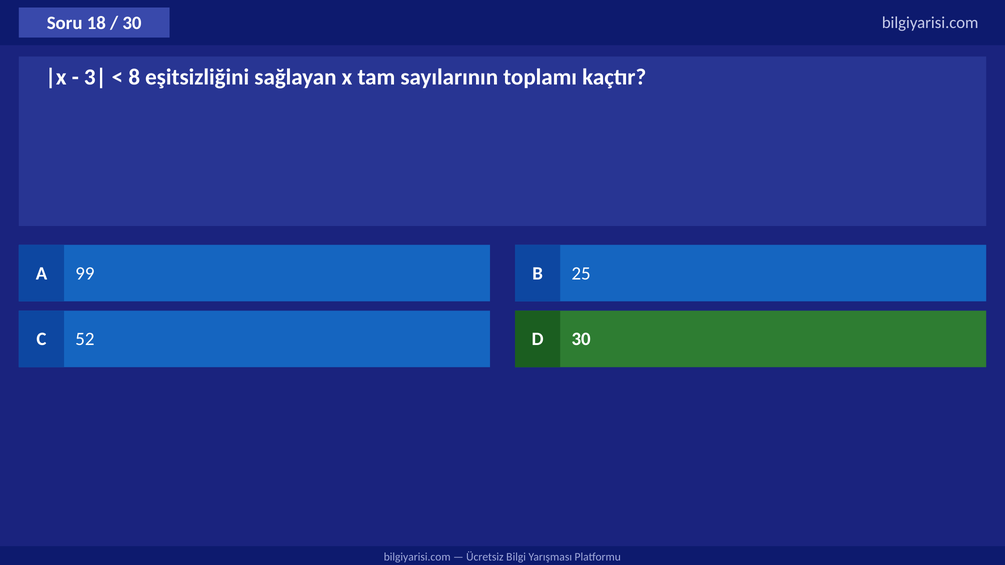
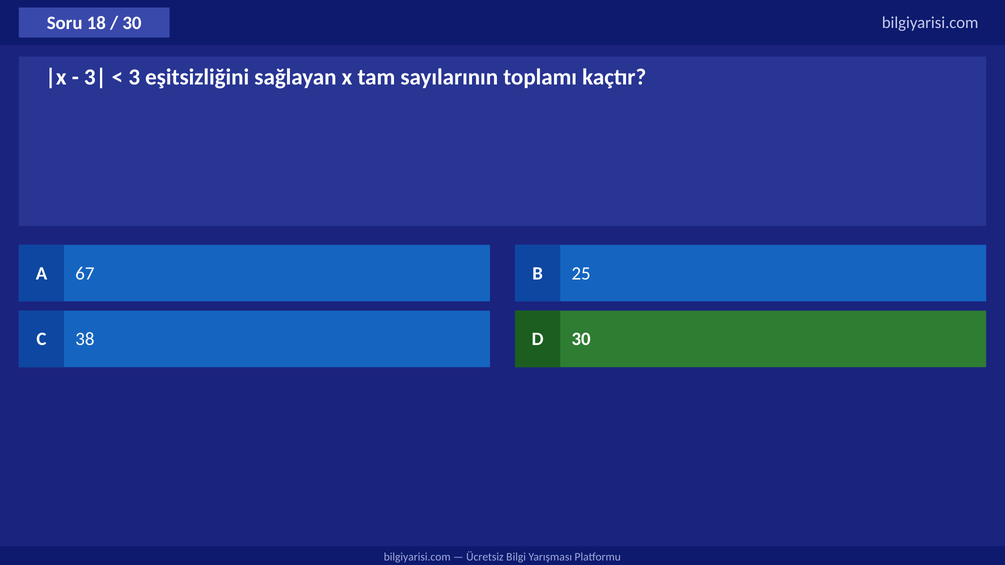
8: 8 -> 3
99: 99 -> 67
52: 52 -> 38
